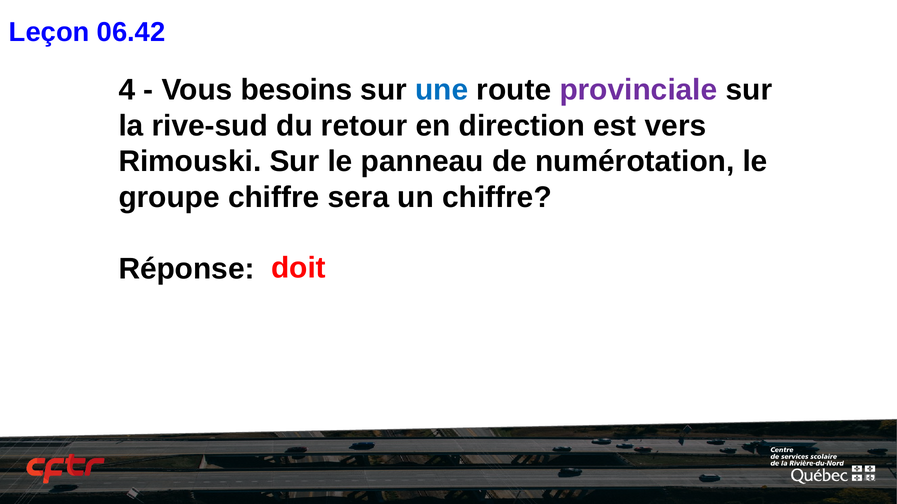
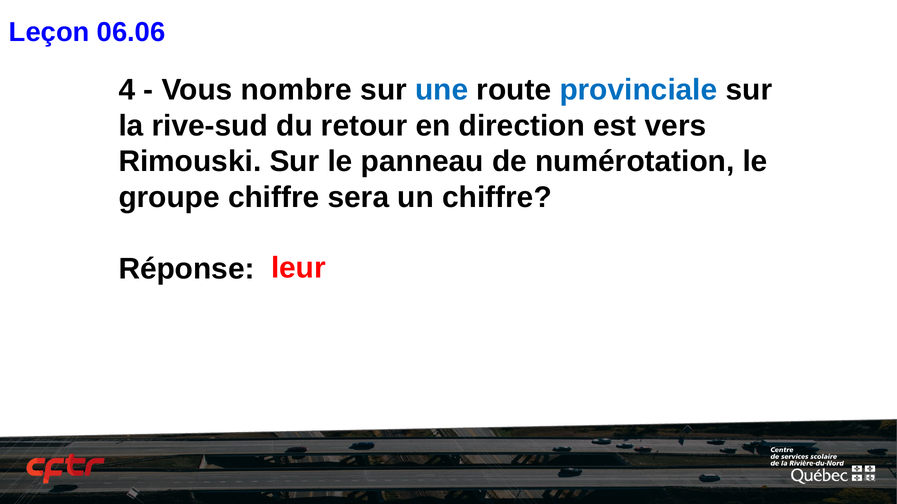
06.42: 06.42 -> 06.06
besoins: besoins -> nombre
provinciale colour: purple -> blue
doit: doit -> leur
